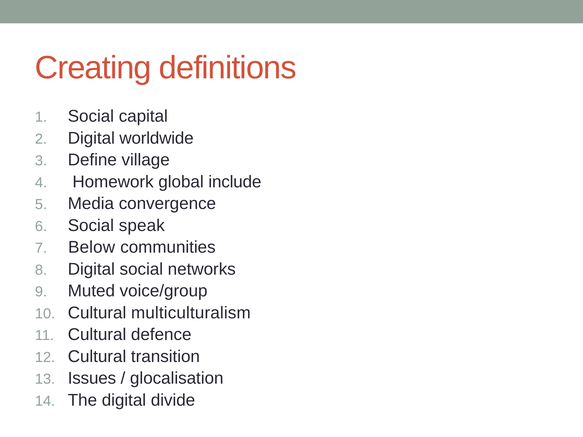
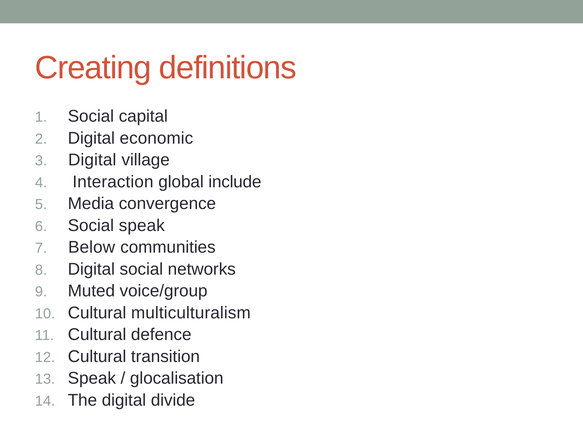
worldwide: worldwide -> economic
Define at (92, 160): Define -> Digital
Homework: Homework -> Interaction
Issues at (92, 379): Issues -> Speak
